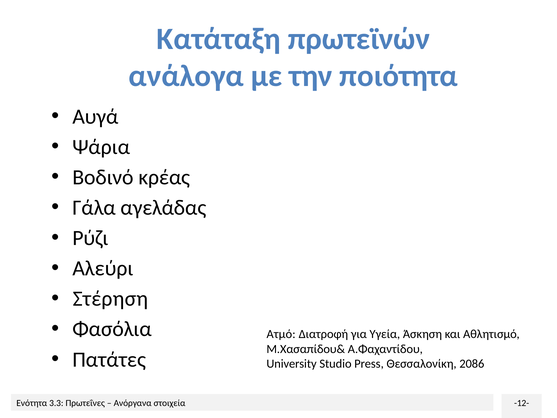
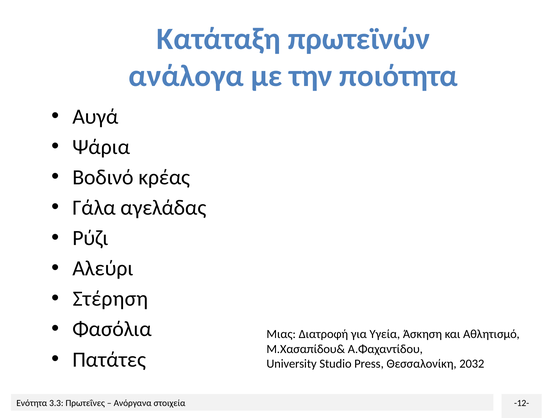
Ατμό: Ατμό -> Μιας
2086: 2086 -> 2032
